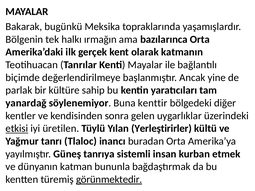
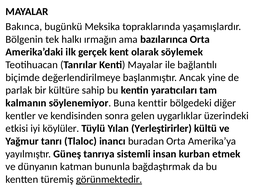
Bakarak: Bakarak -> Bakınca
katmanın: katmanın -> söylemek
yanardağ: yanardağ -> kalmanın
etkisi underline: present -> none
üretilen: üretilen -> köylüler
